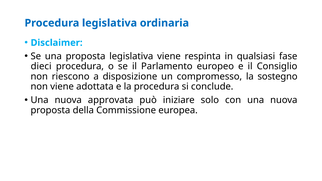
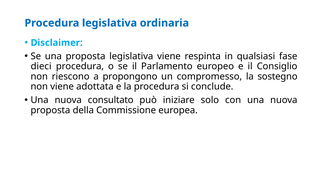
disposizione: disposizione -> propongono
approvata: approvata -> consultato
